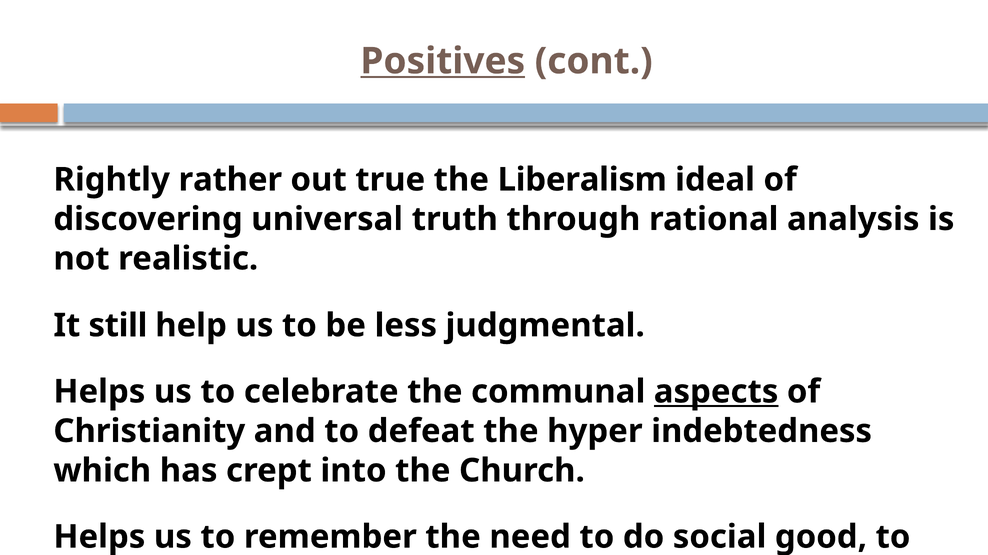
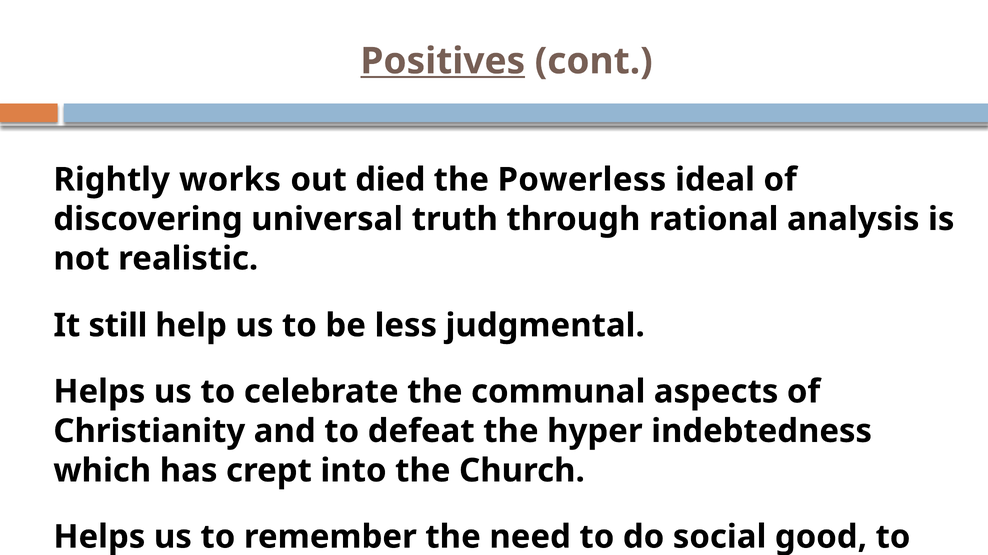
rather: rather -> works
true: true -> died
Liberalism: Liberalism -> Powerless
aspects underline: present -> none
